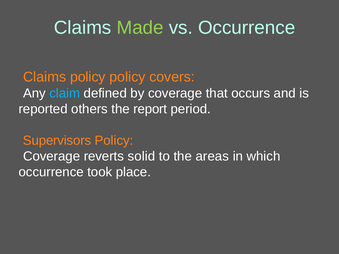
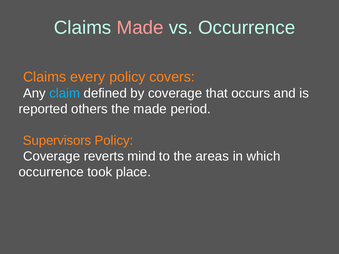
Made at (140, 28) colour: light green -> pink
Claims policy: policy -> every
the report: report -> made
solid: solid -> mind
